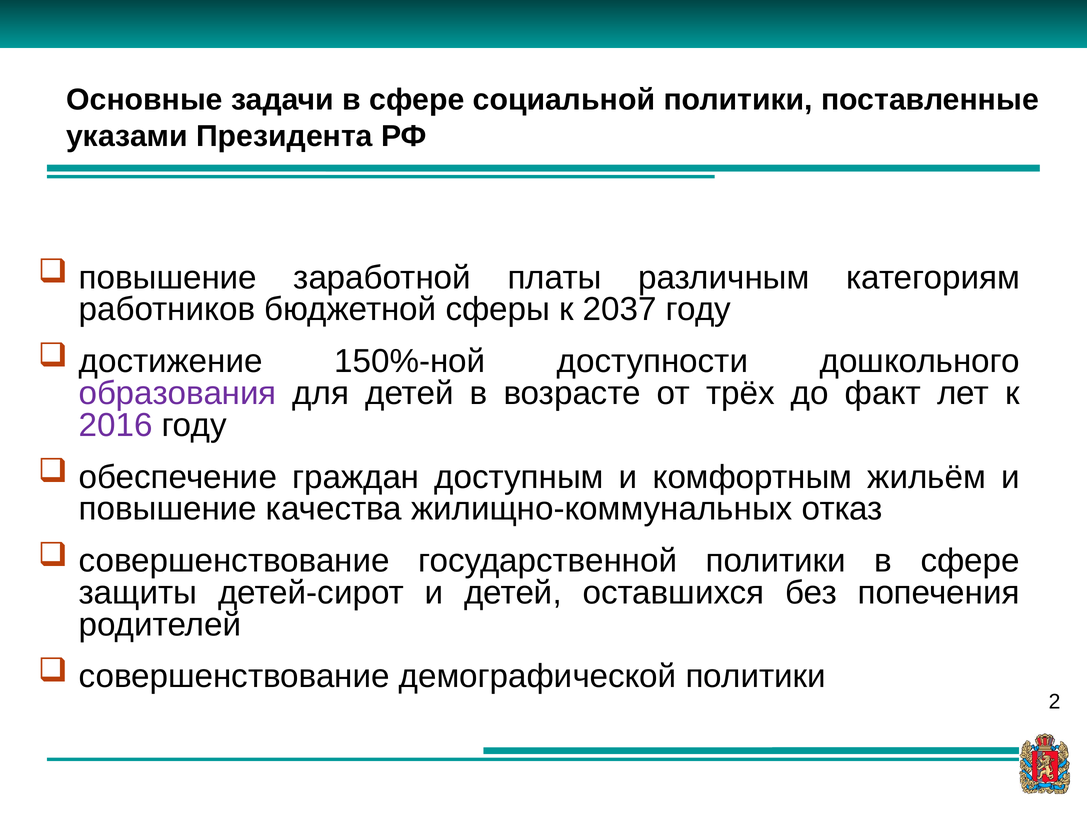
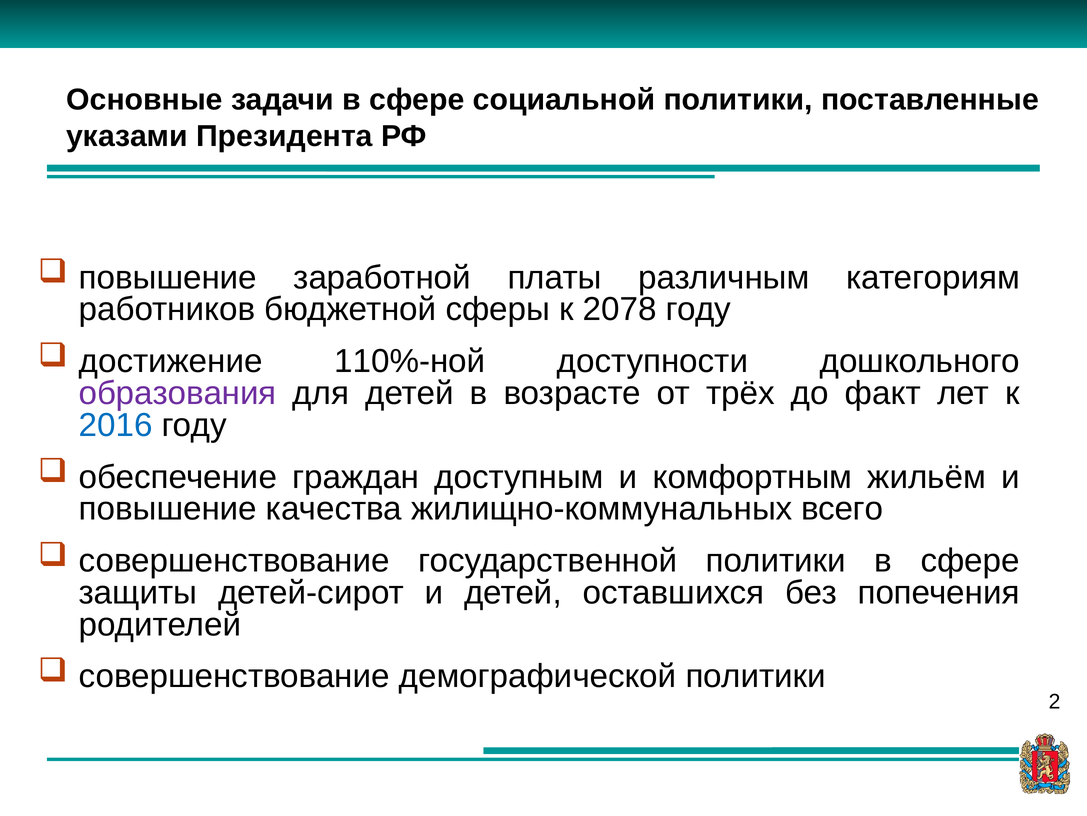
2037: 2037 -> 2078
150%-ной: 150%-ной -> 110%-ной
2016 colour: purple -> blue
отказ: отказ -> всего
